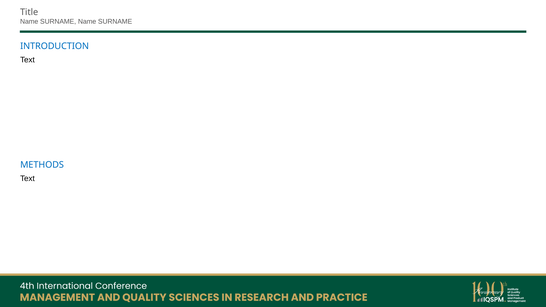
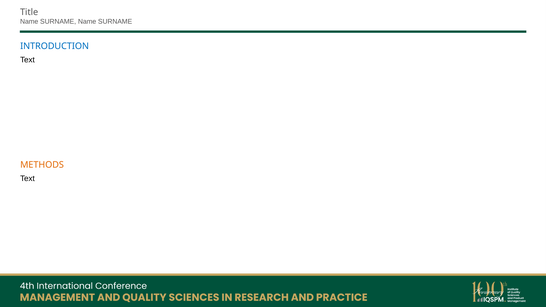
METHODS colour: blue -> orange
